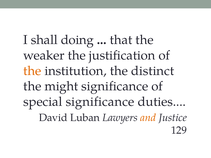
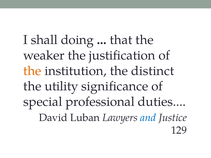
might: might -> utility
special significance: significance -> professional
and colour: orange -> blue
